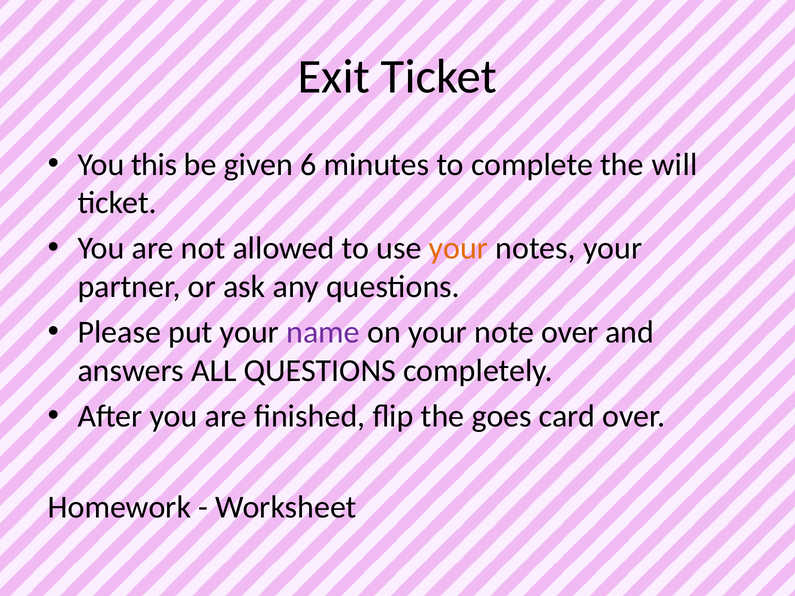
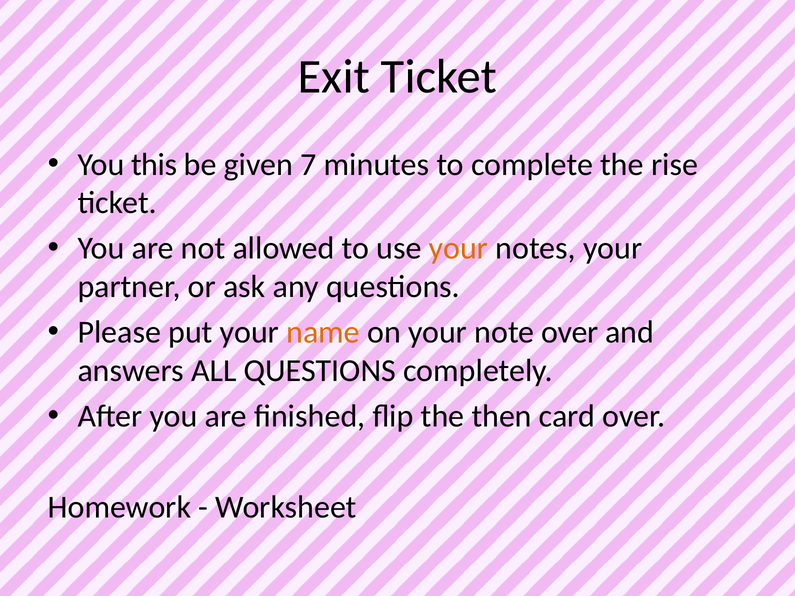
6: 6 -> 7
will: will -> rise
name colour: purple -> orange
goes: goes -> then
